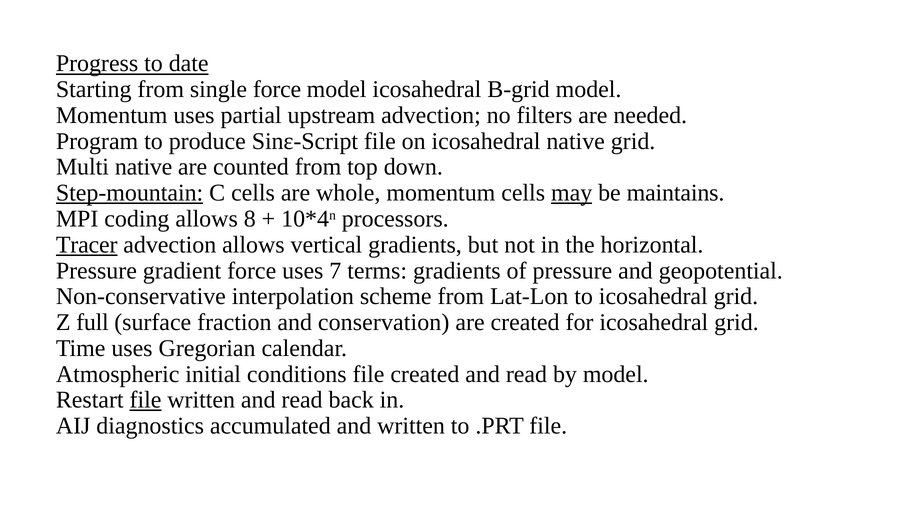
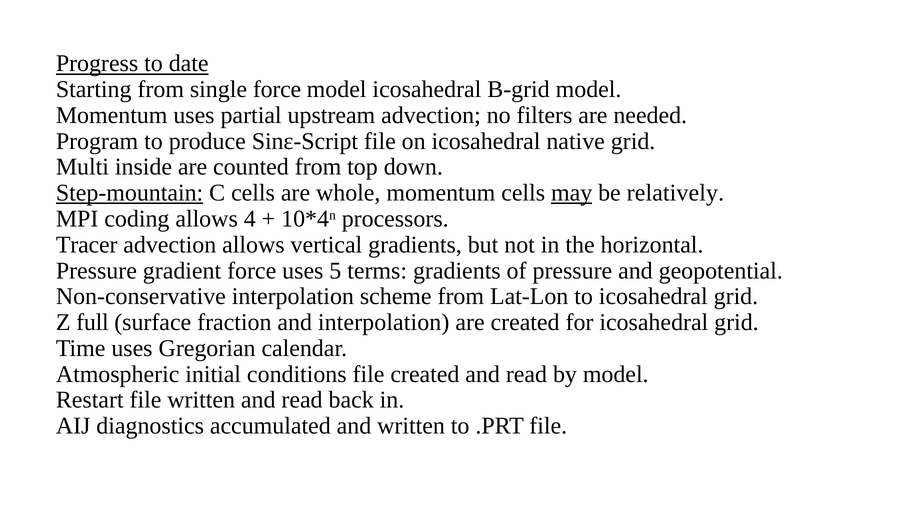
Multi native: native -> inside
maintains: maintains -> relatively
8: 8 -> 4
Tracer underline: present -> none
7: 7 -> 5
and conservation: conservation -> interpolation
file at (145, 400) underline: present -> none
